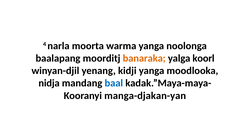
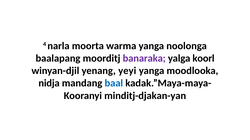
banaraka colour: orange -> purple
kidji: kidji -> yeyi
manga-djakan-yan: manga-djakan-yan -> minditj-djakan-yan
